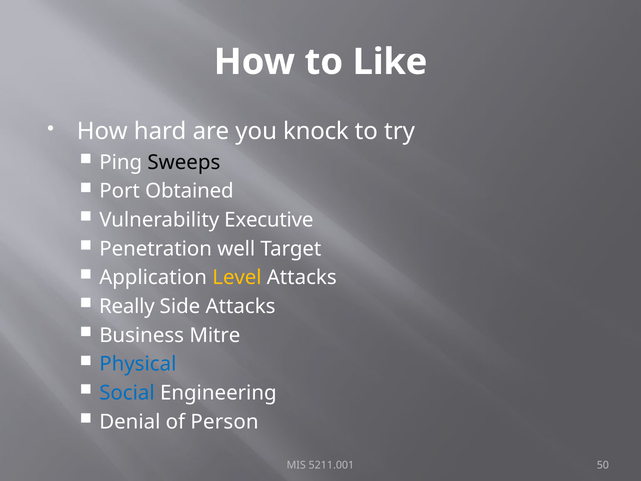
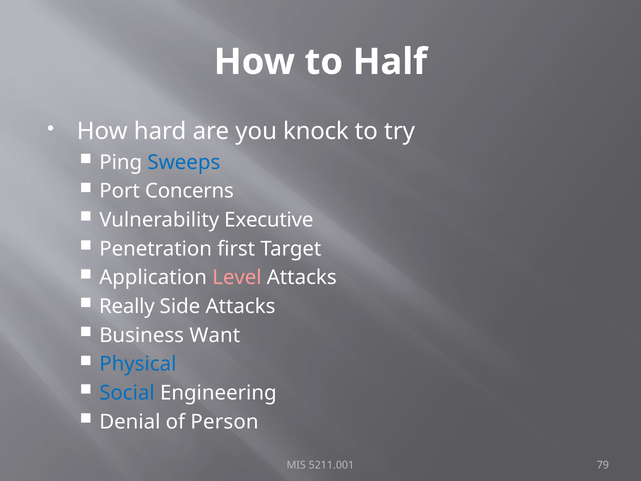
Like: Like -> Half
Sweeps colour: black -> blue
Obtained: Obtained -> Concerns
well: well -> first
Level colour: yellow -> pink
Mitre: Mitre -> Want
50: 50 -> 79
